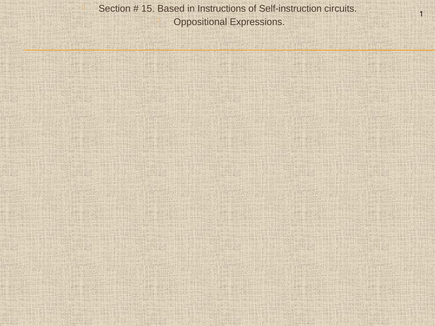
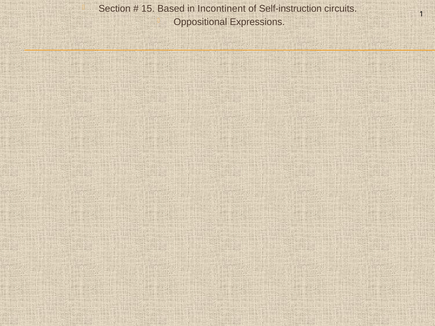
Instructions: Instructions -> Incontinent
